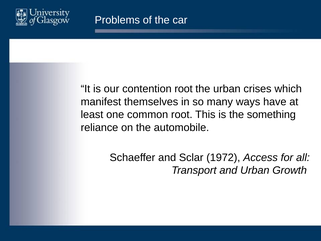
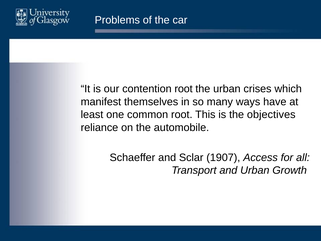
something: something -> objectives
1972: 1972 -> 1907
